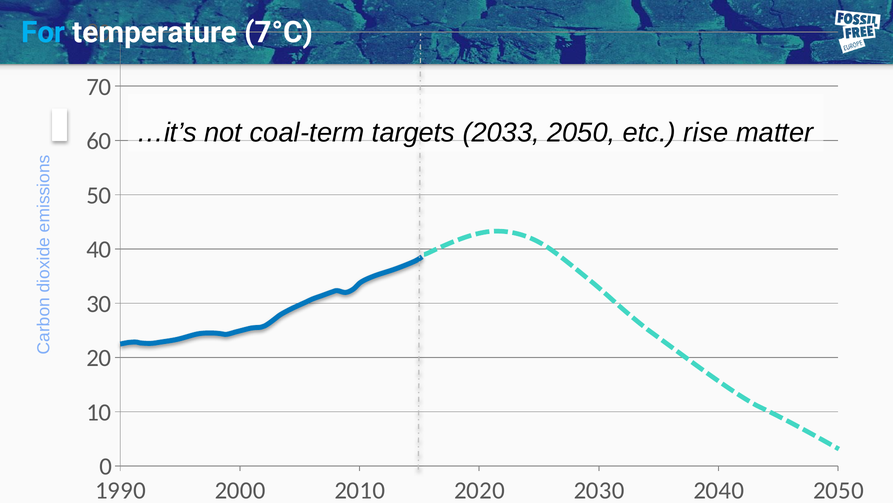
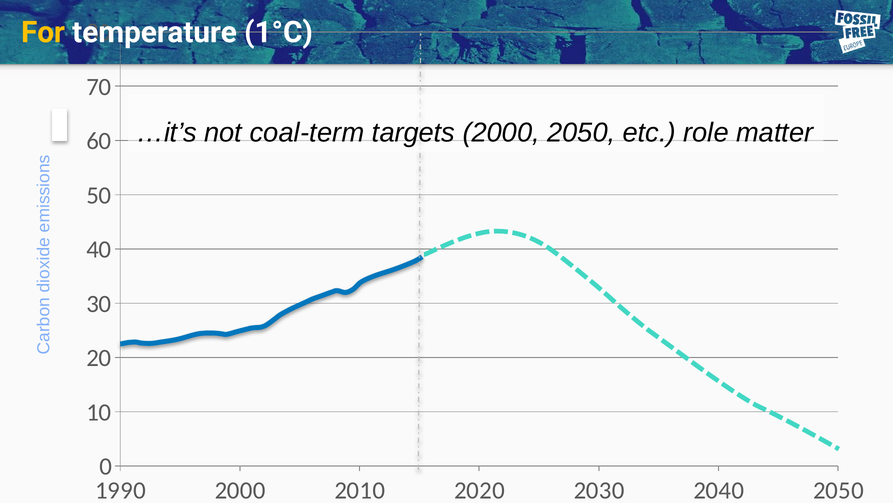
For colour: light blue -> yellow
7°C: 7°C -> 1°C
targets 2033: 2033 -> 2000
rise: rise -> role
